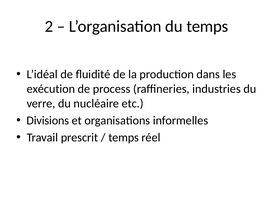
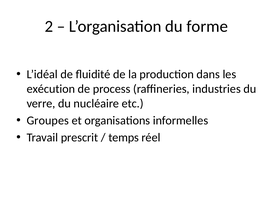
du temps: temps -> forme
Divisions: Divisions -> Groupes
